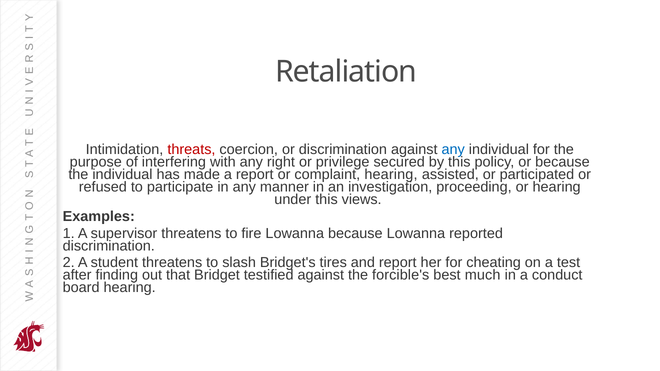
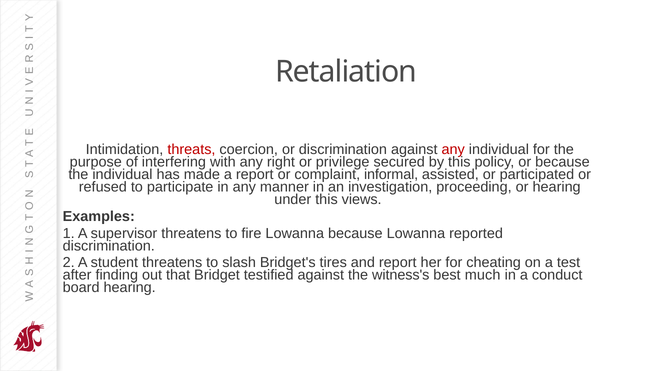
any at (453, 150) colour: blue -> red
complaint hearing: hearing -> informal
forcible's: forcible's -> witness's
